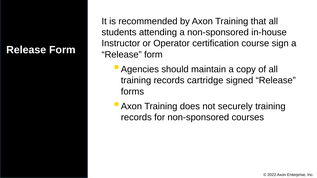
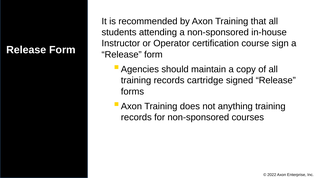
securely: securely -> anything
